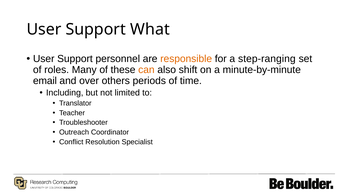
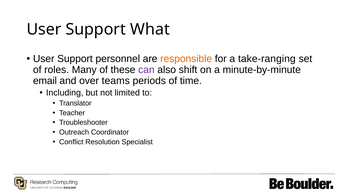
step-ranging: step-ranging -> take-ranging
can colour: orange -> purple
others: others -> teams
